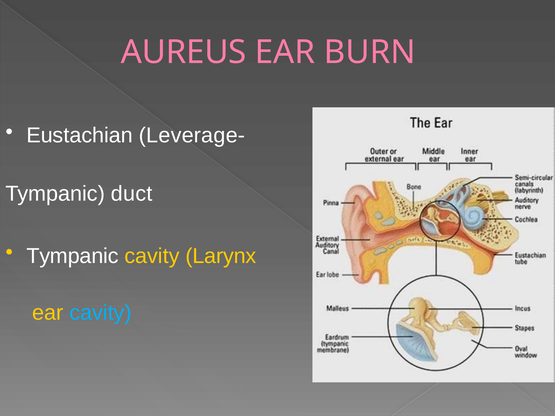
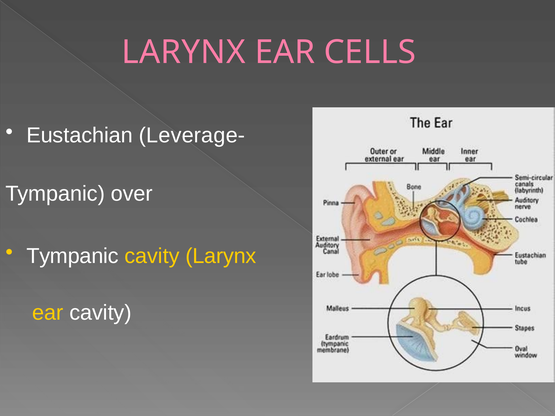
AUREUS at (184, 52): AUREUS -> LARYNX
BURN: BURN -> CELLS
duct: duct -> over
cavity at (101, 313) colour: light blue -> white
